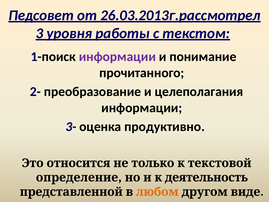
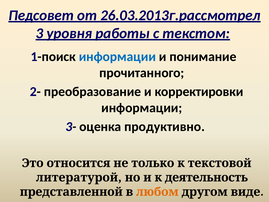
информации at (117, 57) colour: purple -> blue
целеполагания: целеполагания -> корректировки
определение: определение -> литературой
